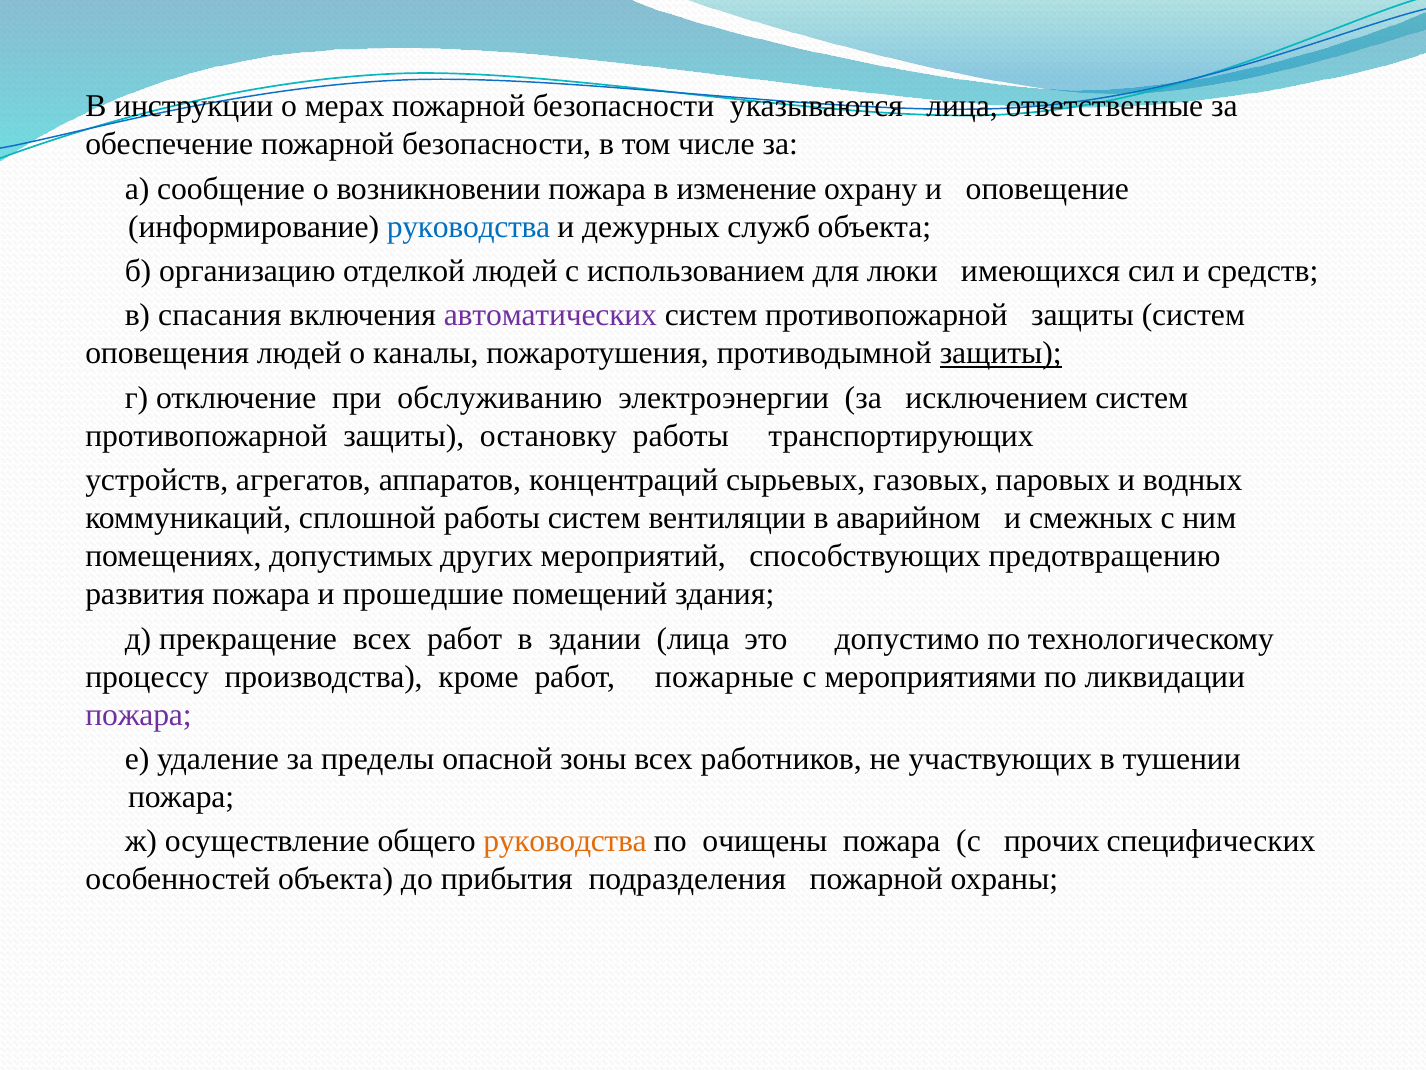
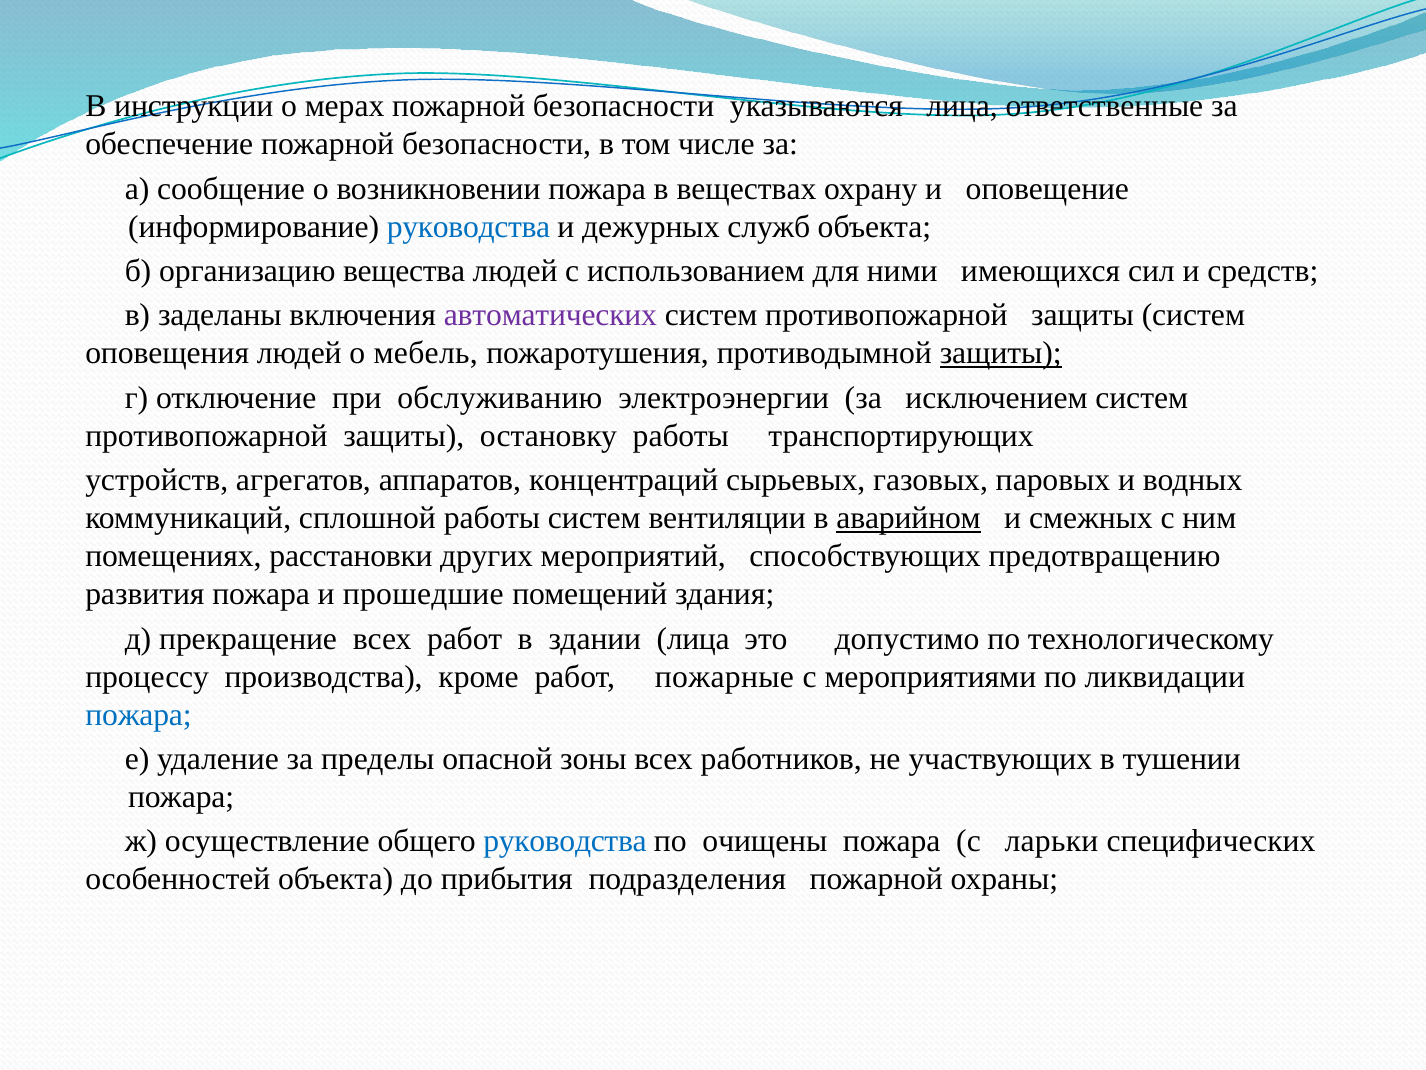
изменение: изменение -> веществах
отделкой: отделкой -> вещества
люки: люки -> ними
спасания: спасания -> заделаны
каналы: каналы -> мебель
аварийном underline: none -> present
допустимых: допустимых -> расстановки
пожара at (138, 714) colour: purple -> blue
руководства at (565, 841) colour: orange -> blue
прочих: прочих -> ларьки
